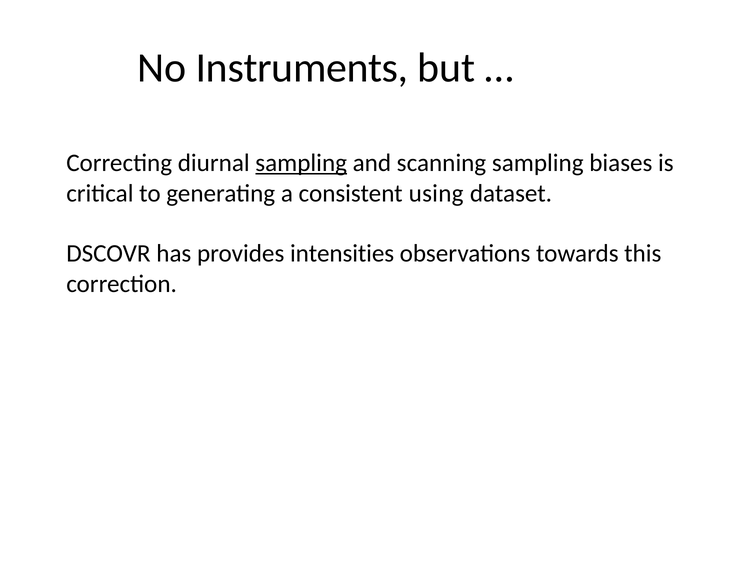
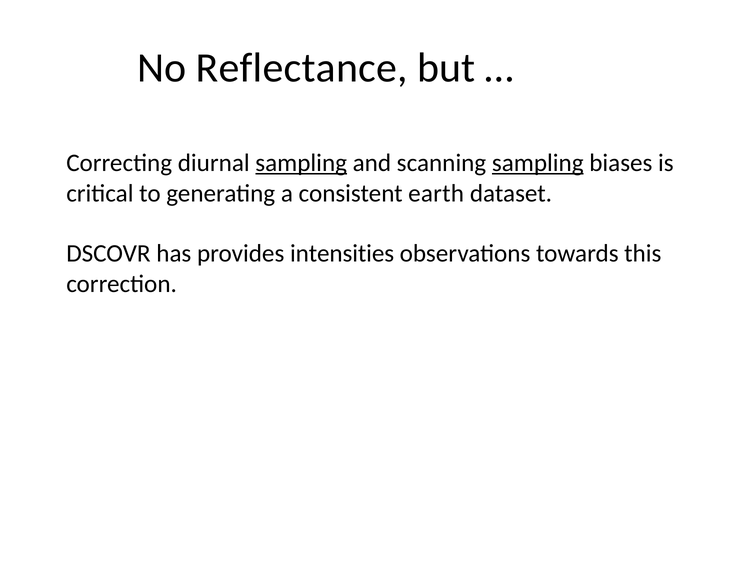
Instruments: Instruments -> Reflectance
sampling at (538, 163) underline: none -> present
using: using -> earth
